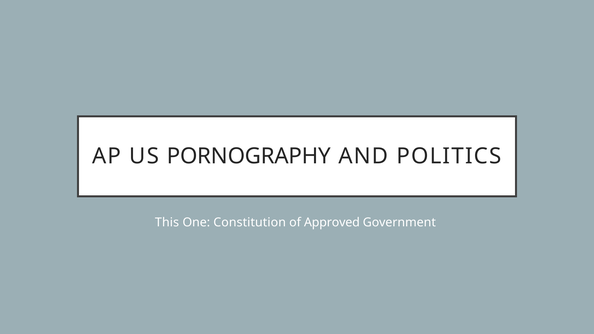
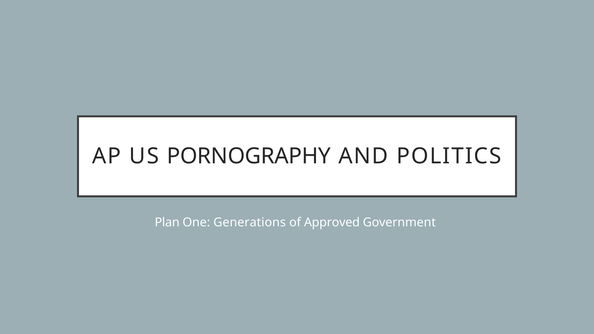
This: This -> Plan
Constitution: Constitution -> Generations
